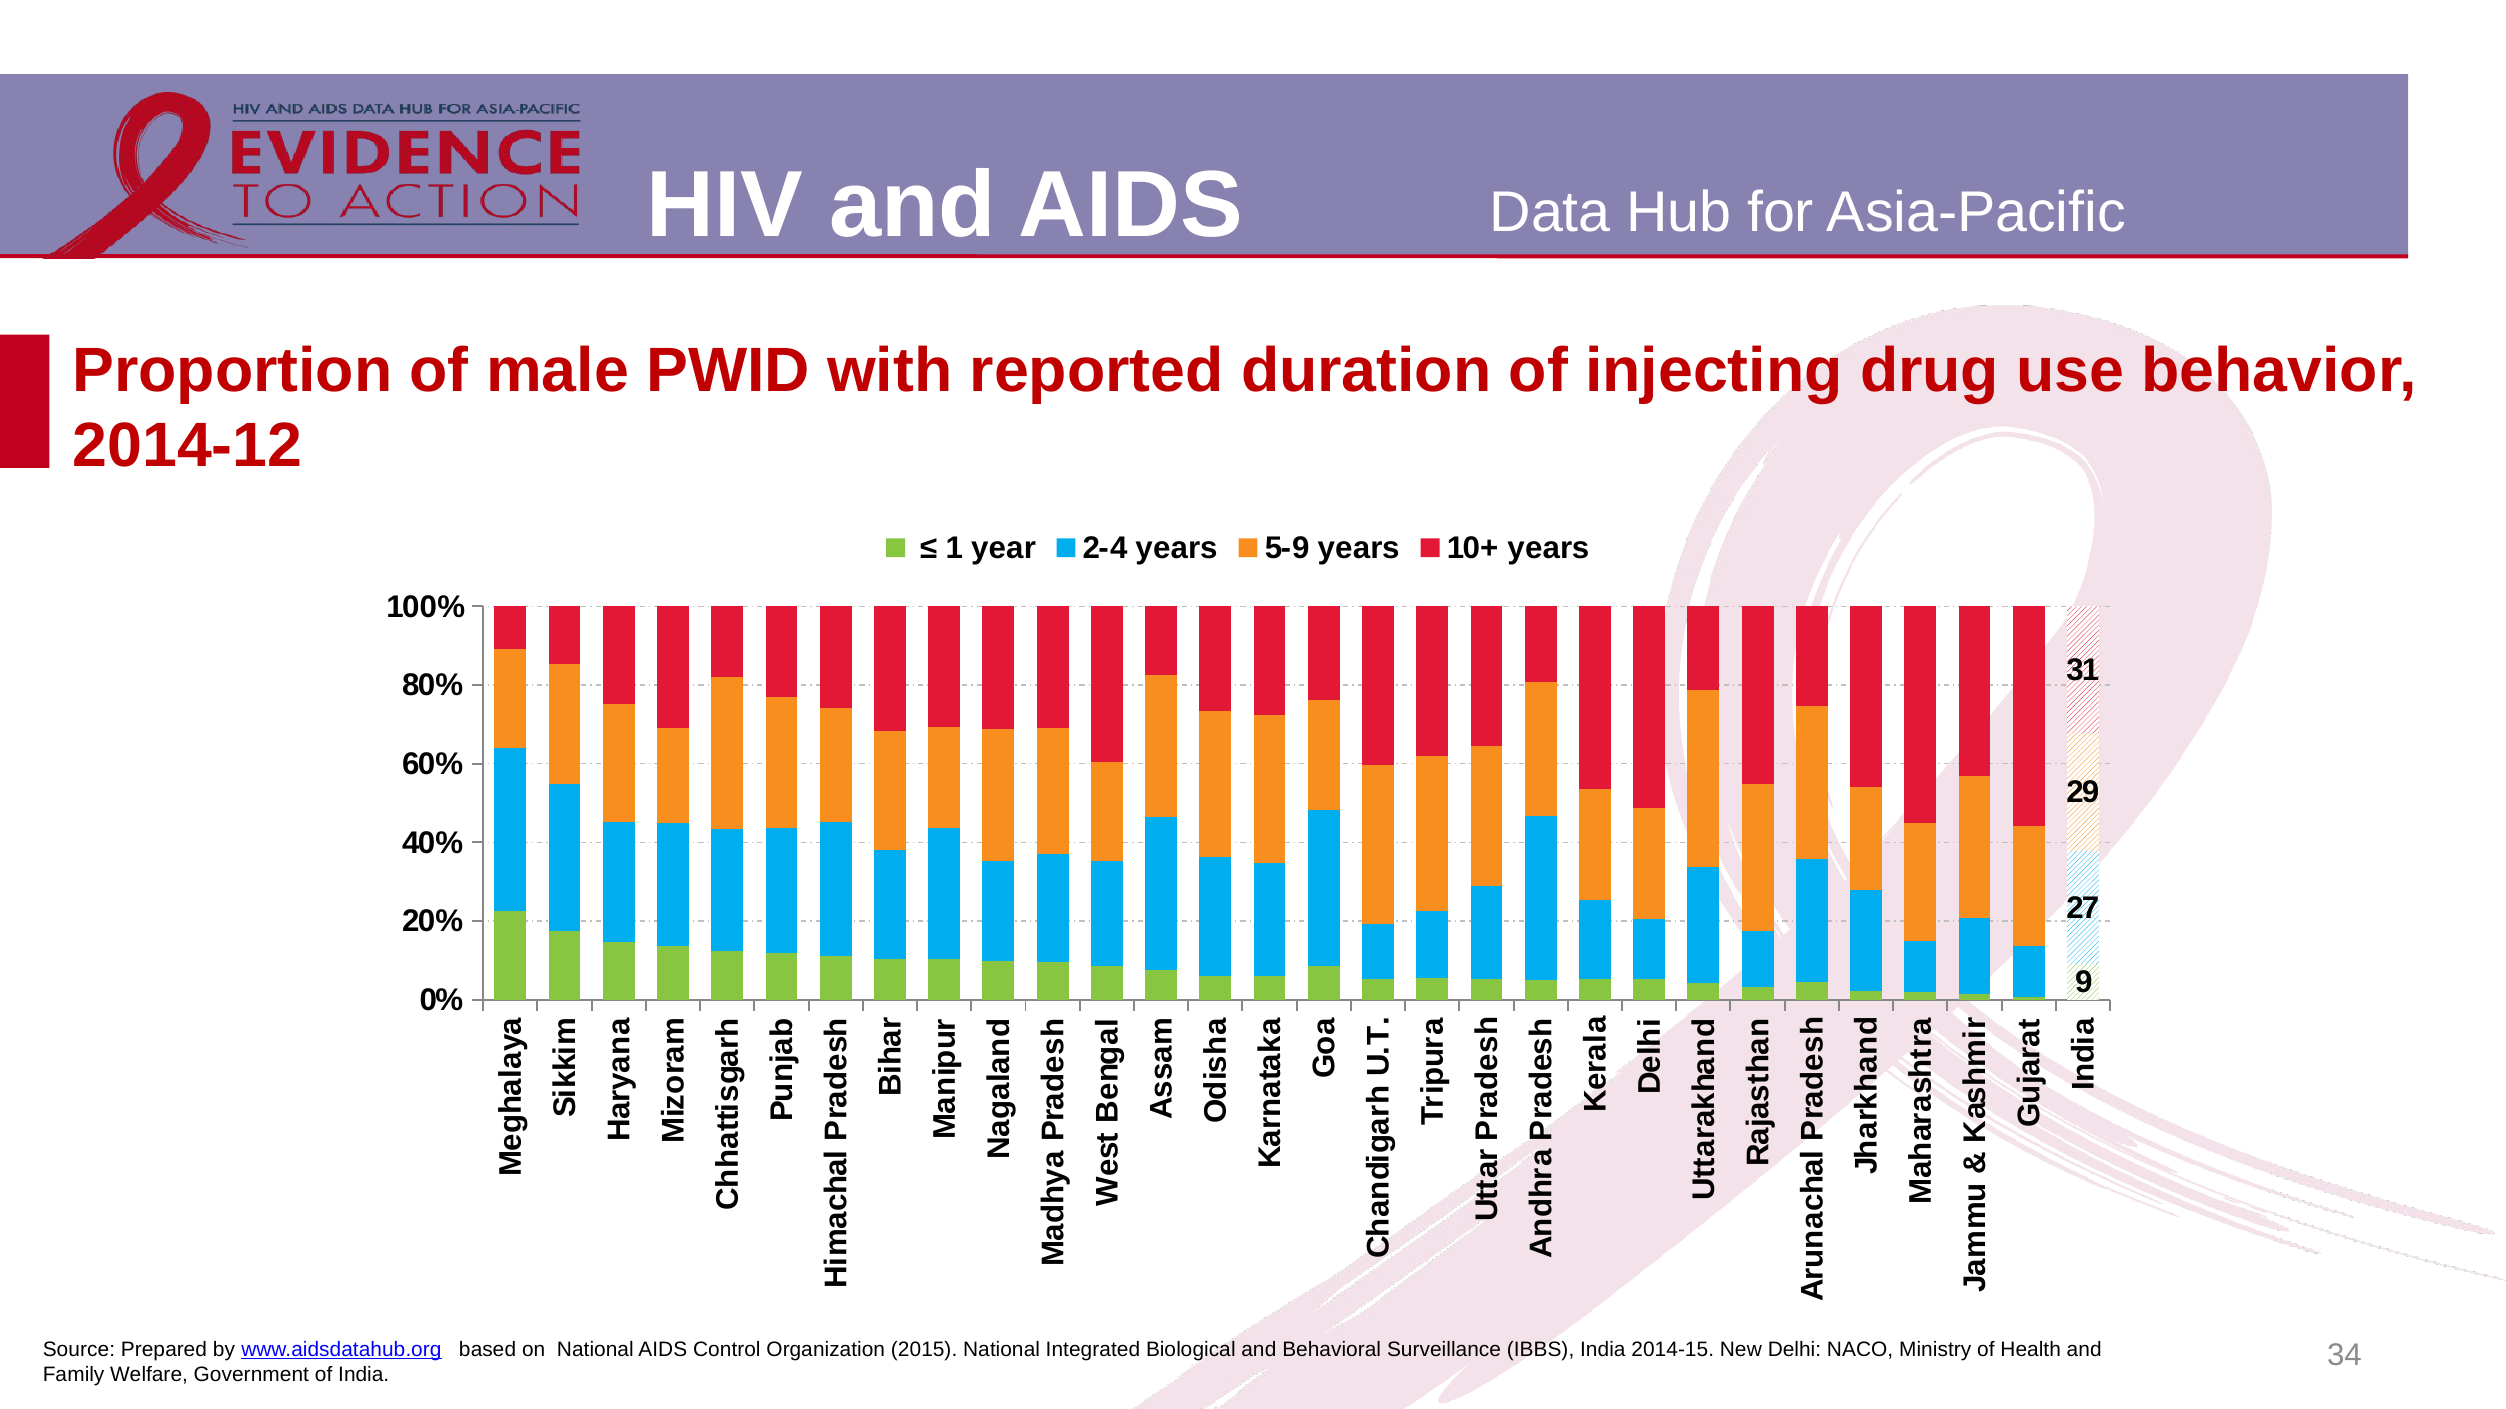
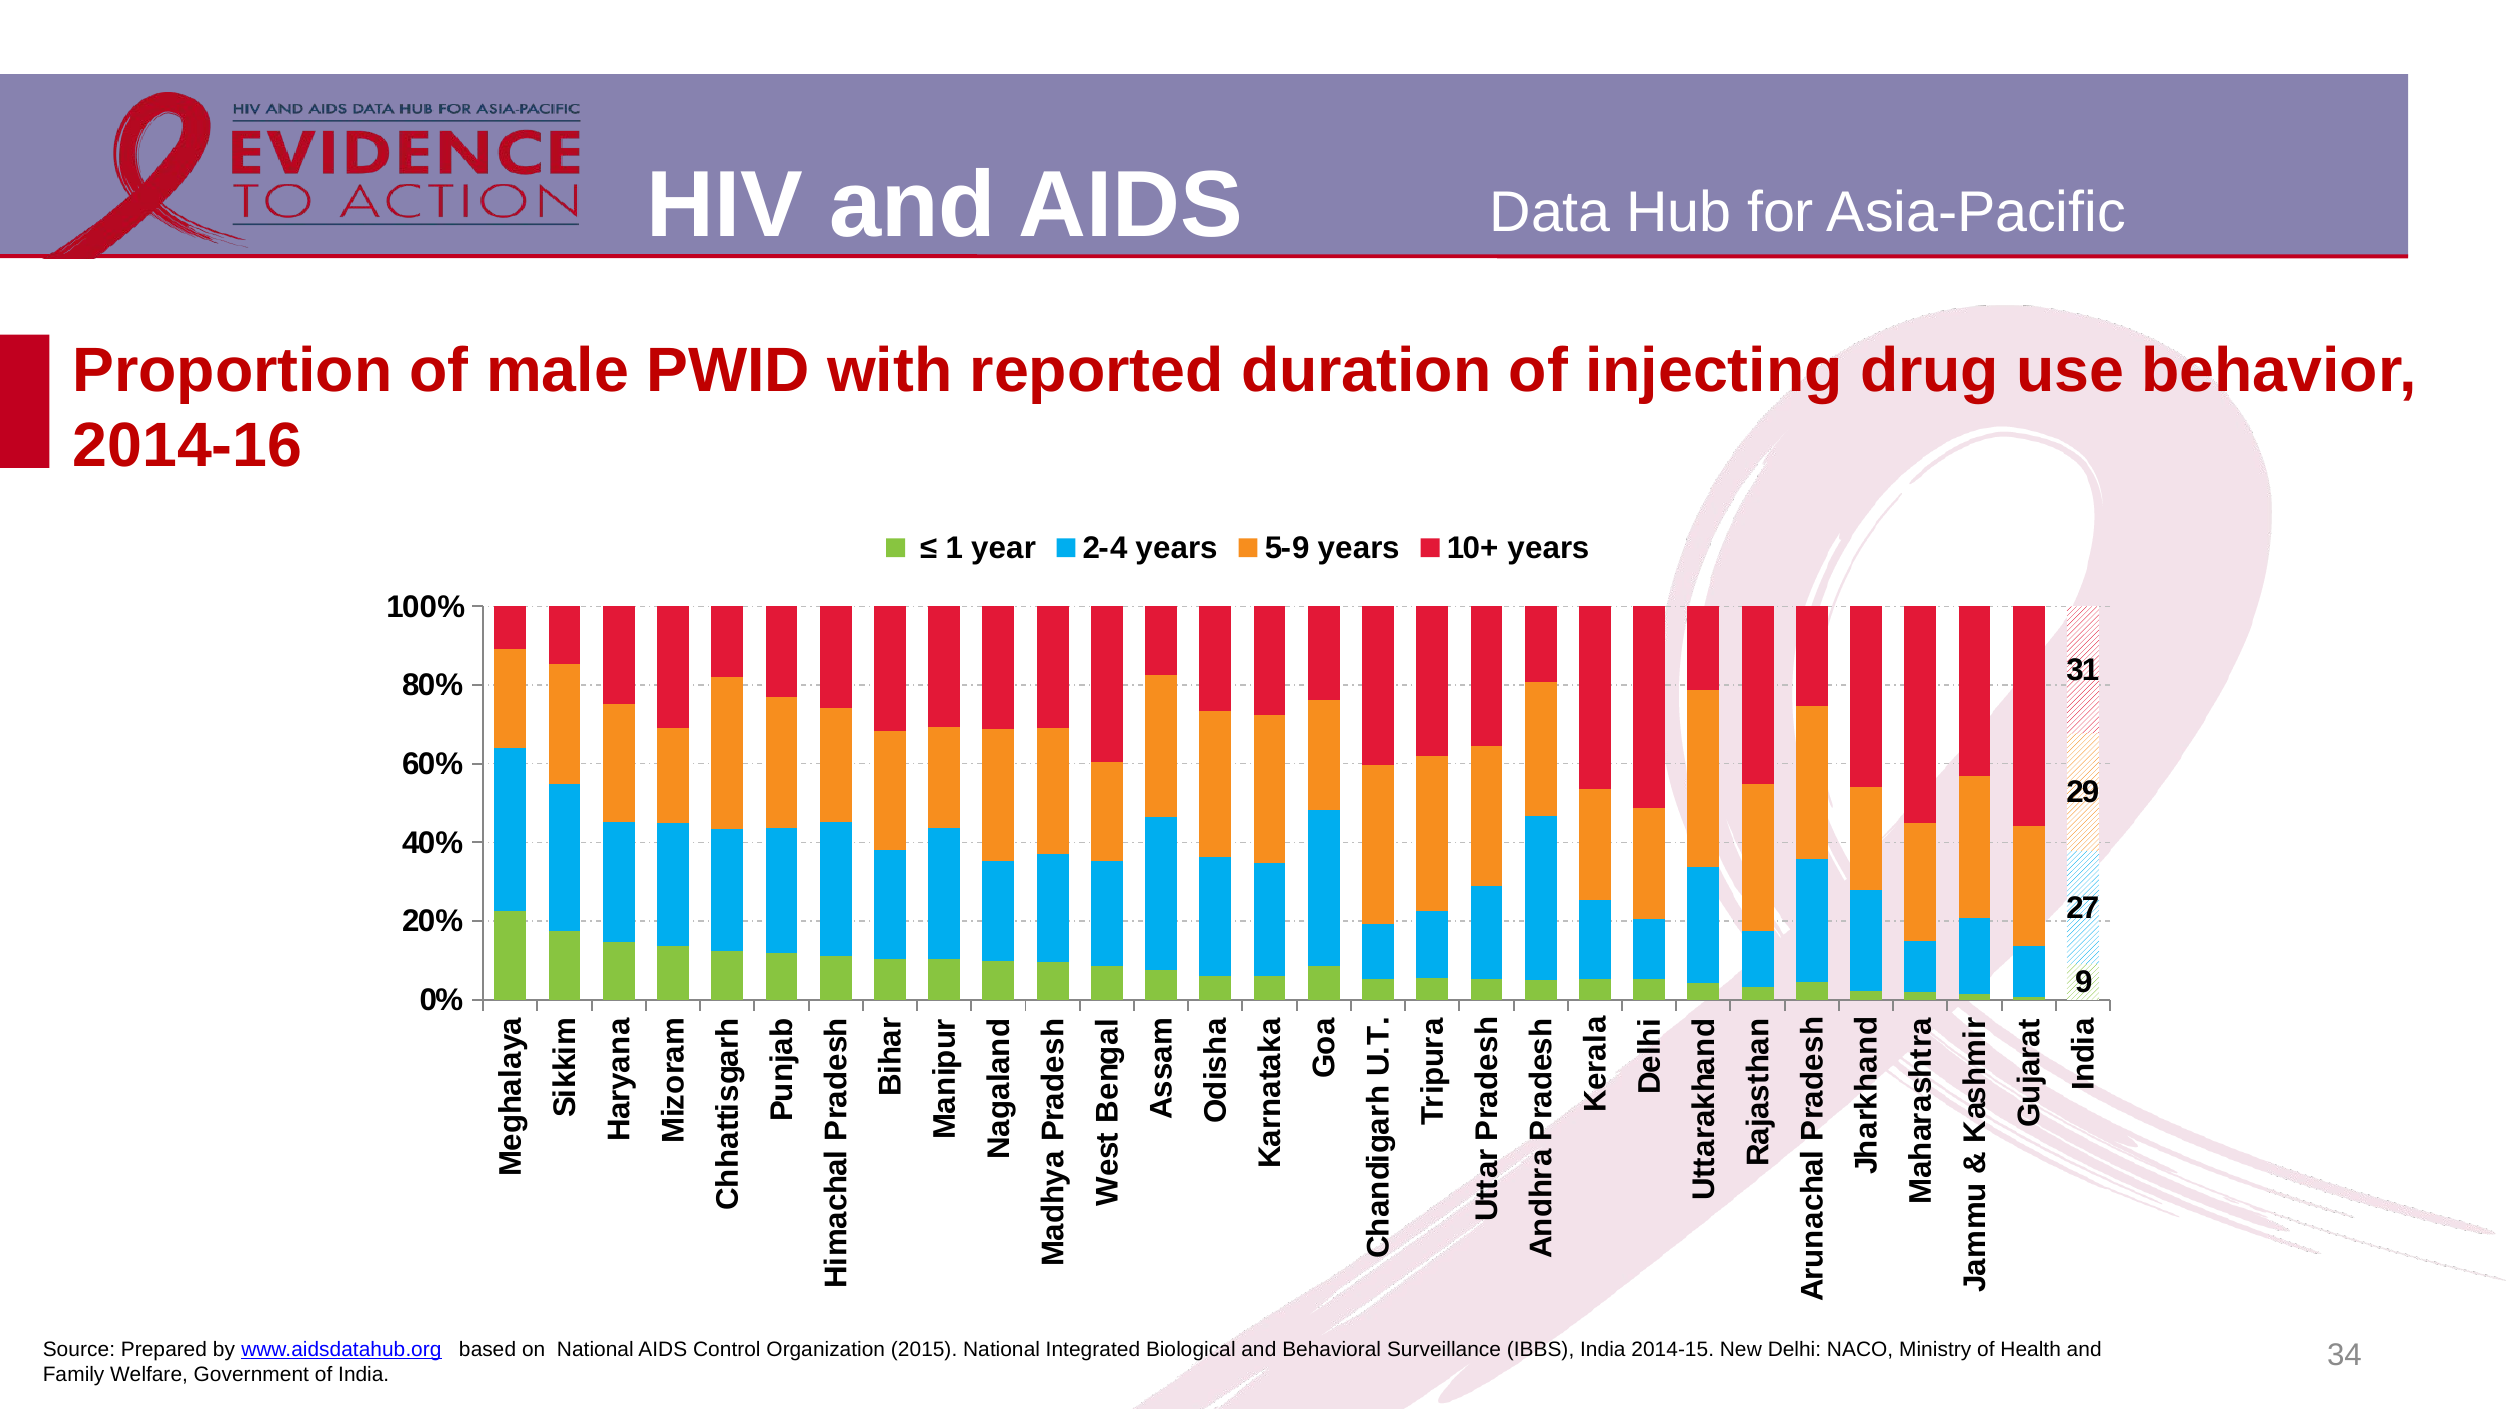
2014-12: 2014-12 -> 2014-16
